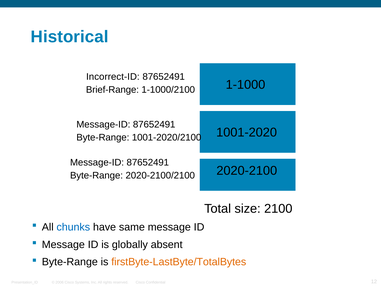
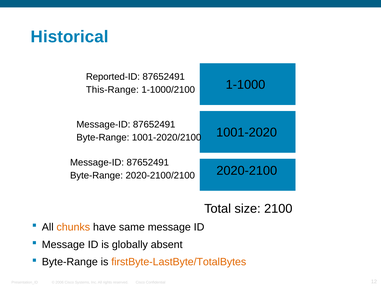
Incorrect-ID: Incorrect-ID -> Reported-ID
Brief-Range: Brief-Range -> This-Range
chunks colour: blue -> orange
